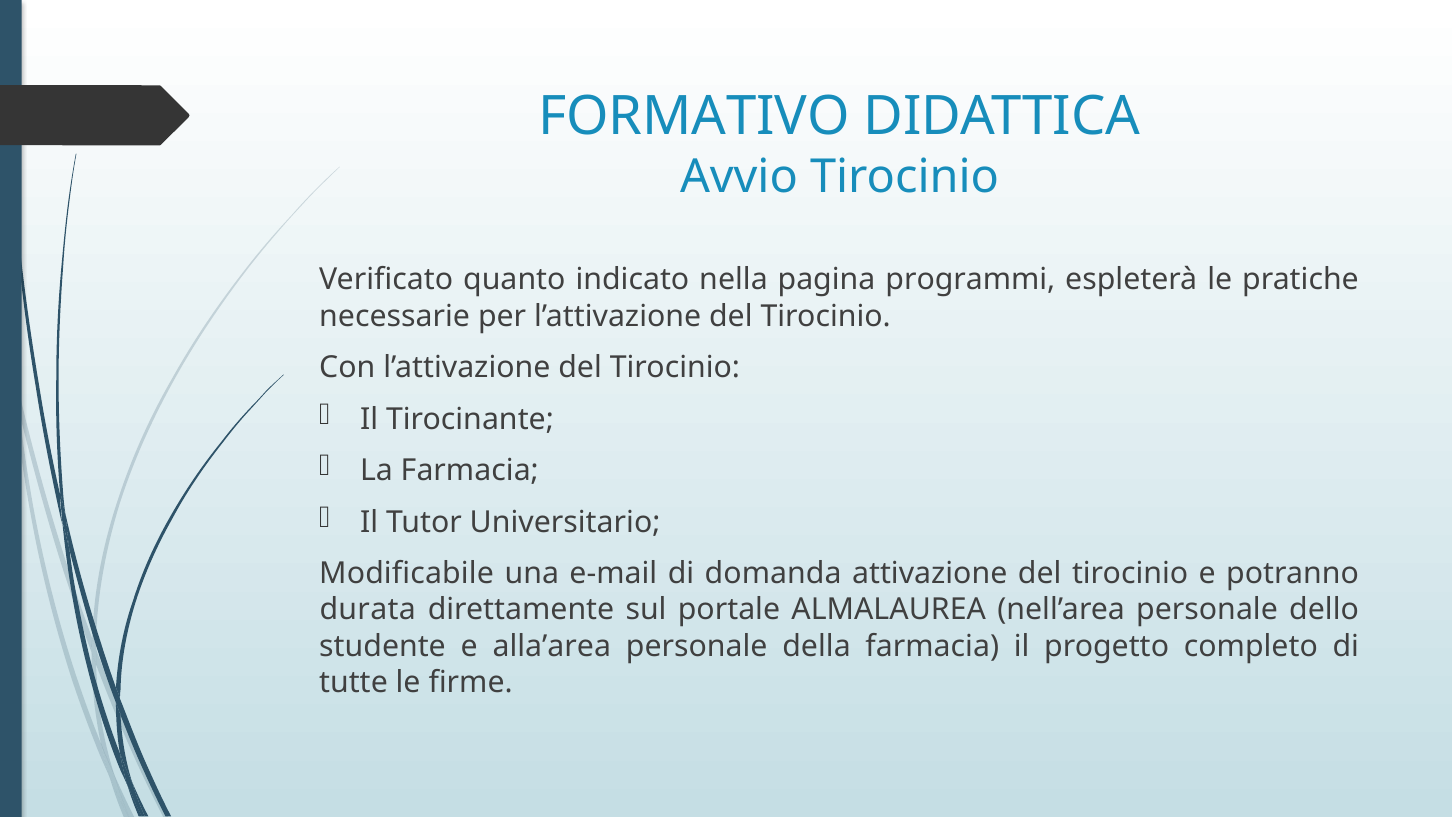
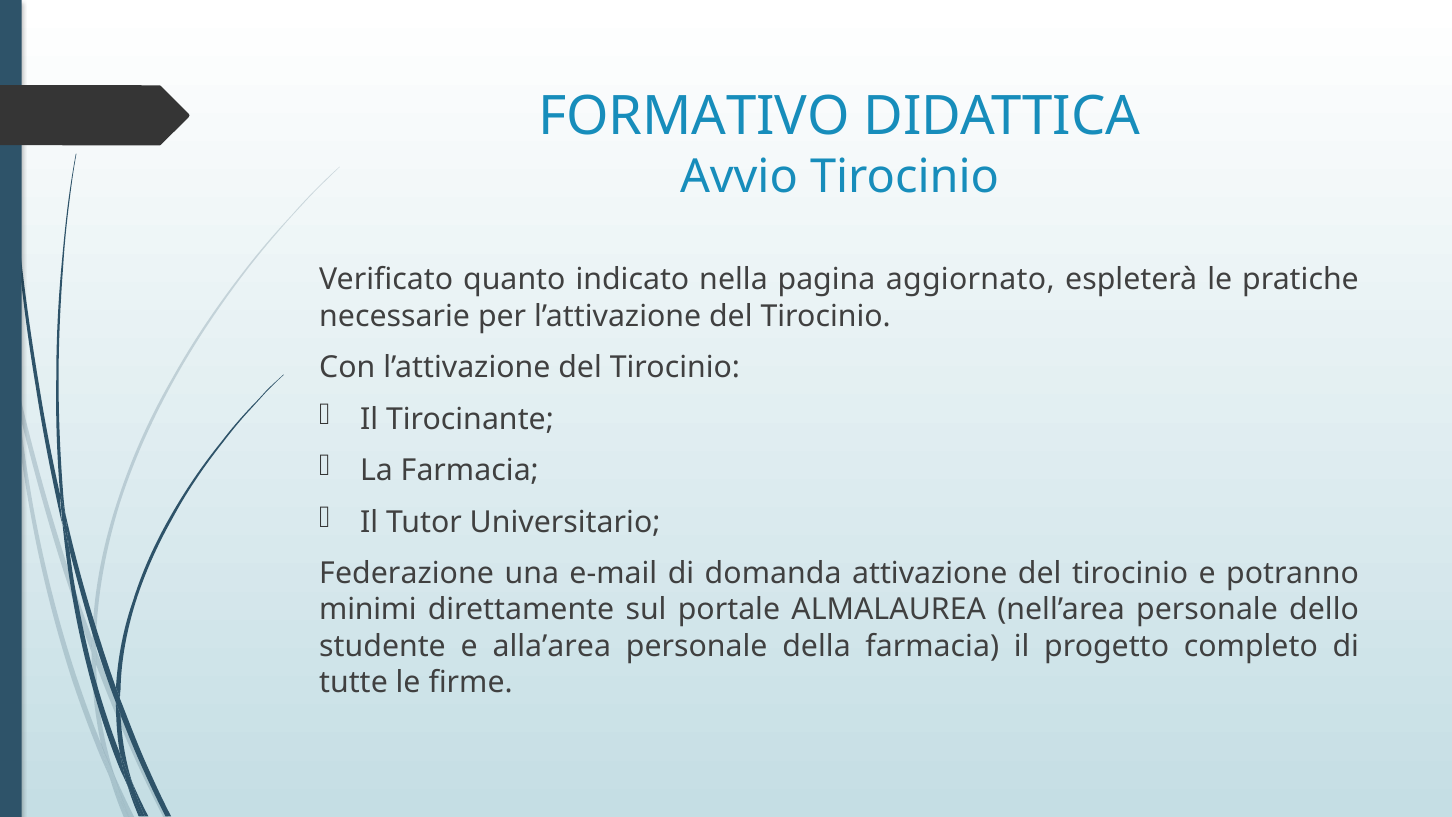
programmi: programmi -> aggiornato
Modificabile: Modificabile -> Federazione
durata: durata -> minimi
